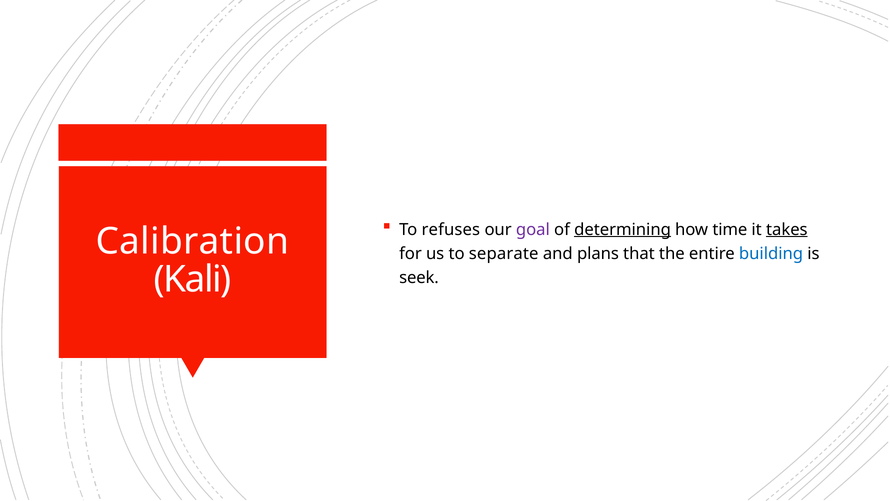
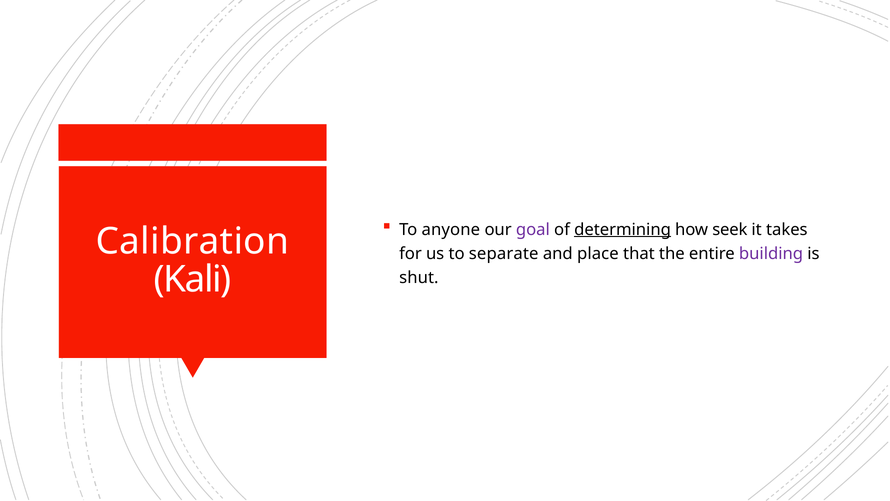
refuses: refuses -> anyone
time: time -> seek
takes underline: present -> none
plans: plans -> place
building colour: blue -> purple
seek: seek -> shut
